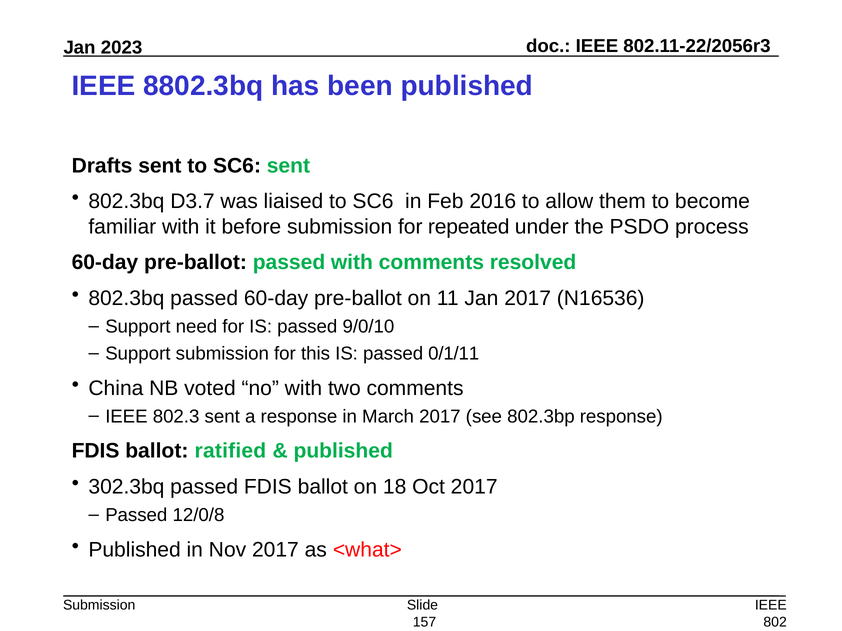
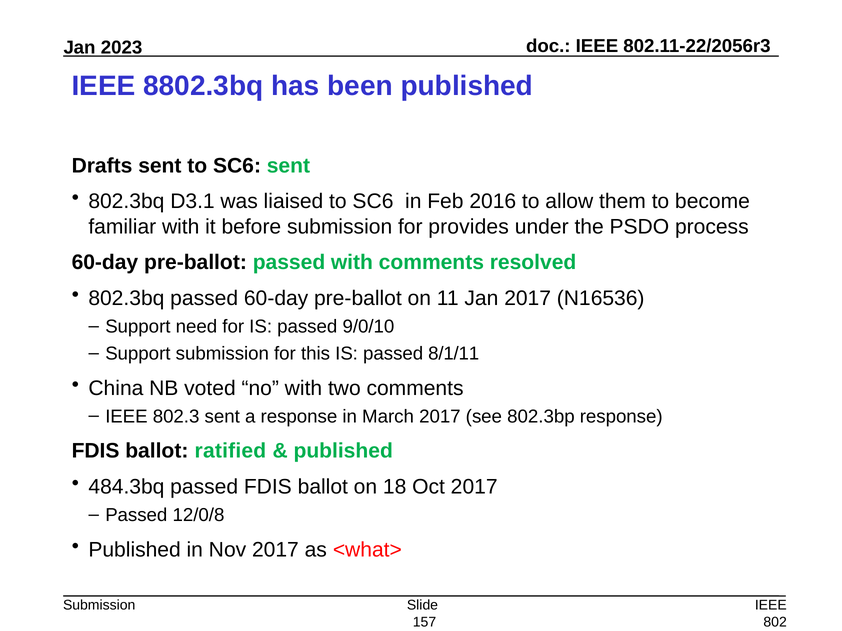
D3.7: D3.7 -> D3.1
repeated: repeated -> provides
0/1/11: 0/1/11 -> 8/1/11
302.3bq: 302.3bq -> 484.3bq
